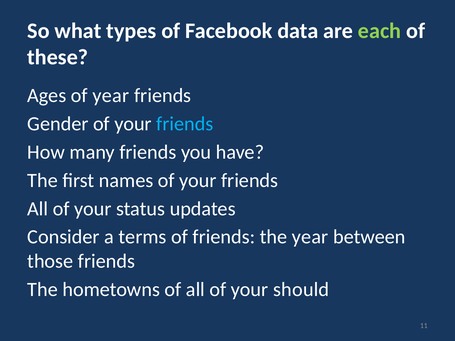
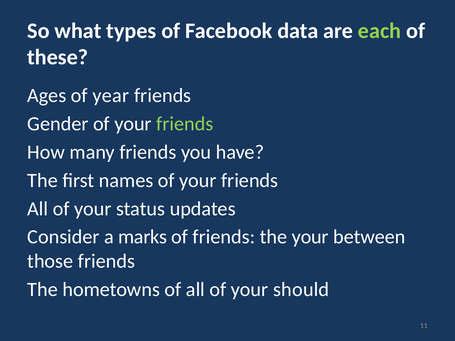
friends at (185, 124) colour: light blue -> light green
terms: terms -> marks
the year: year -> your
